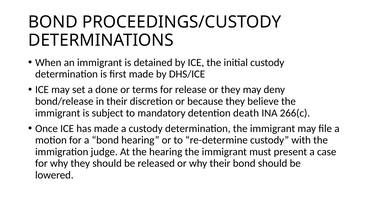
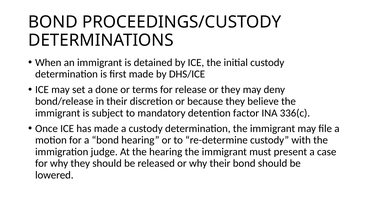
death: death -> factor
266(c: 266(c -> 336(c
